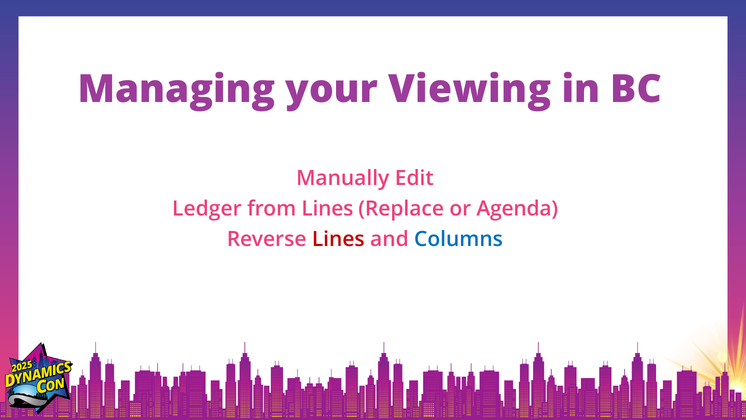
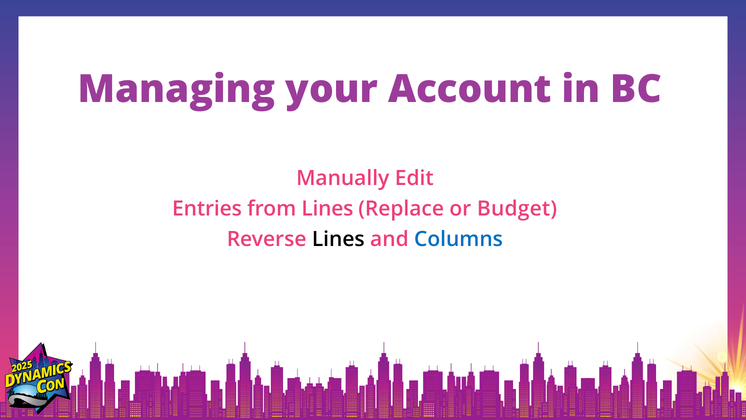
Viewing: Viewing -> Account
Ledger: Ledger -> Entries
Agenda: Agenda -> Budget
Lines at (338, 239) colour: red -> black
